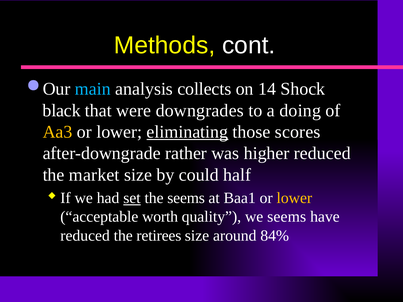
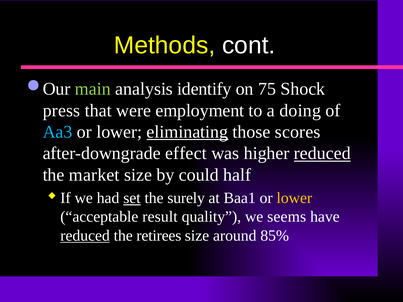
main colour: light blue -> light green
collects: collects -> identify
14: 14 -> 75
black: black -> press
downgrades: downgrades -> employment
Aa3 colour: yellow -> light blue
rather: rather -> effect
reduced at (322, 154) underline: none -> present
the seems: seems -> surely
worth: worth -> result
reduced at (85, 236) underline: none -> present
84%: 84% -> 85%
